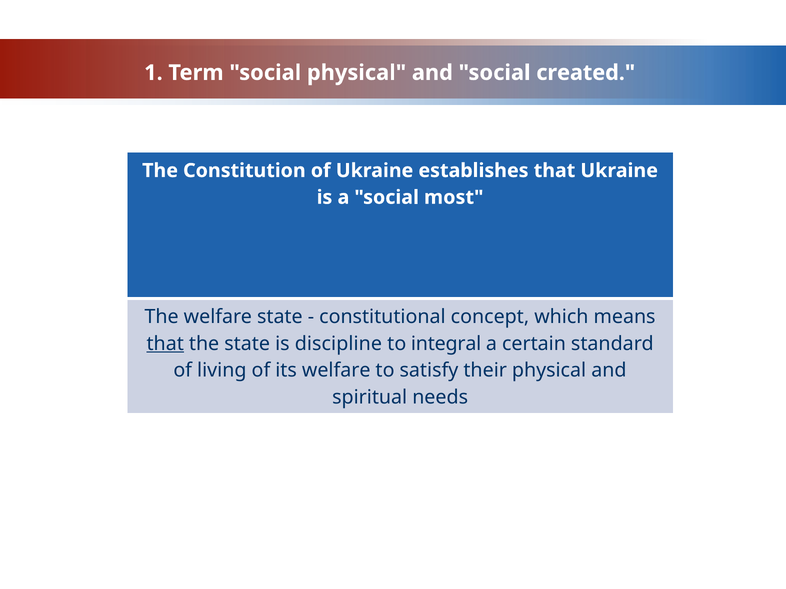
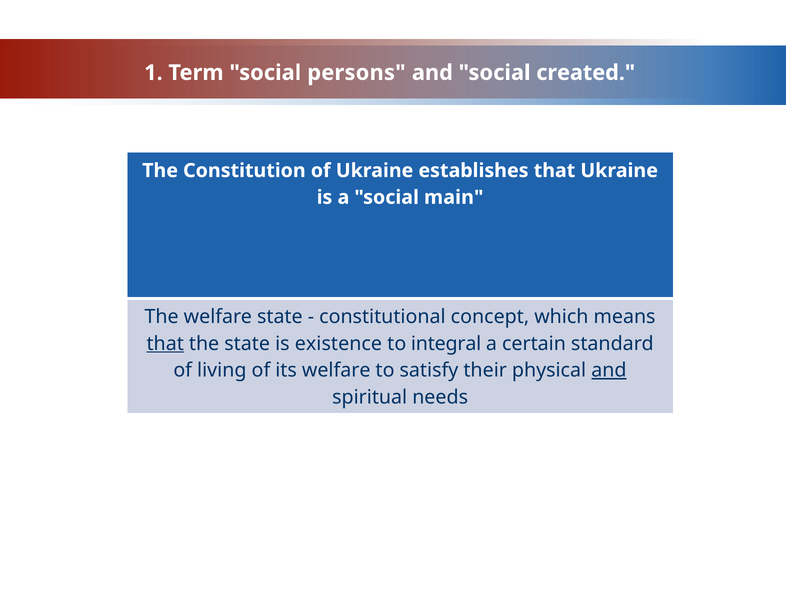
social physical: physical -> persons
most: most -> main
discipline: discipline -> existence
and at (609, 371) underline: none -> present
